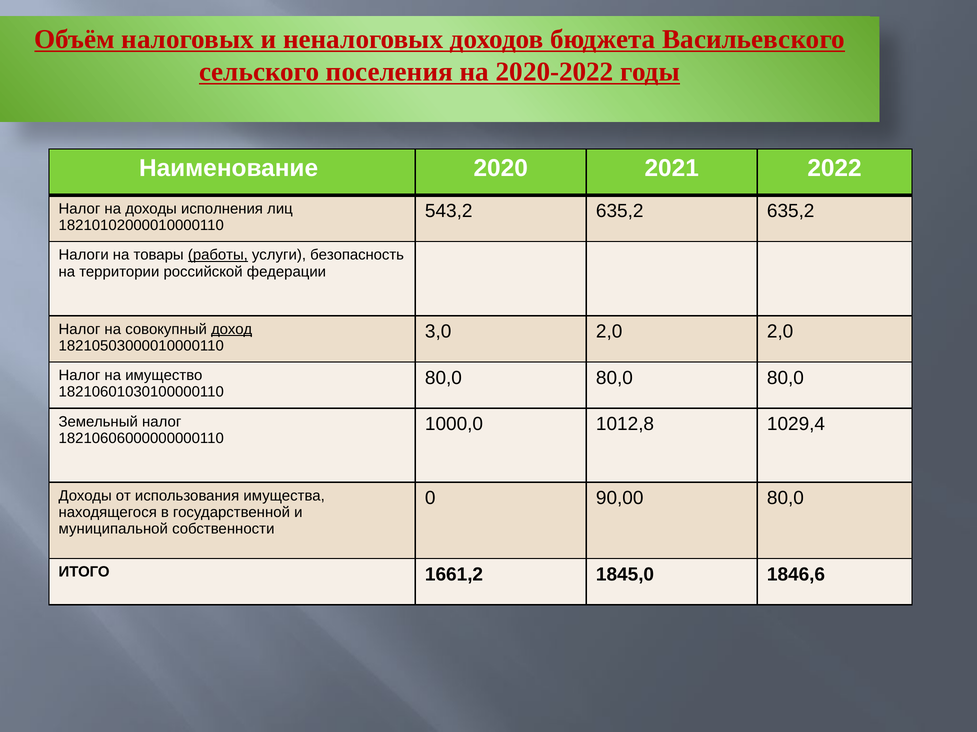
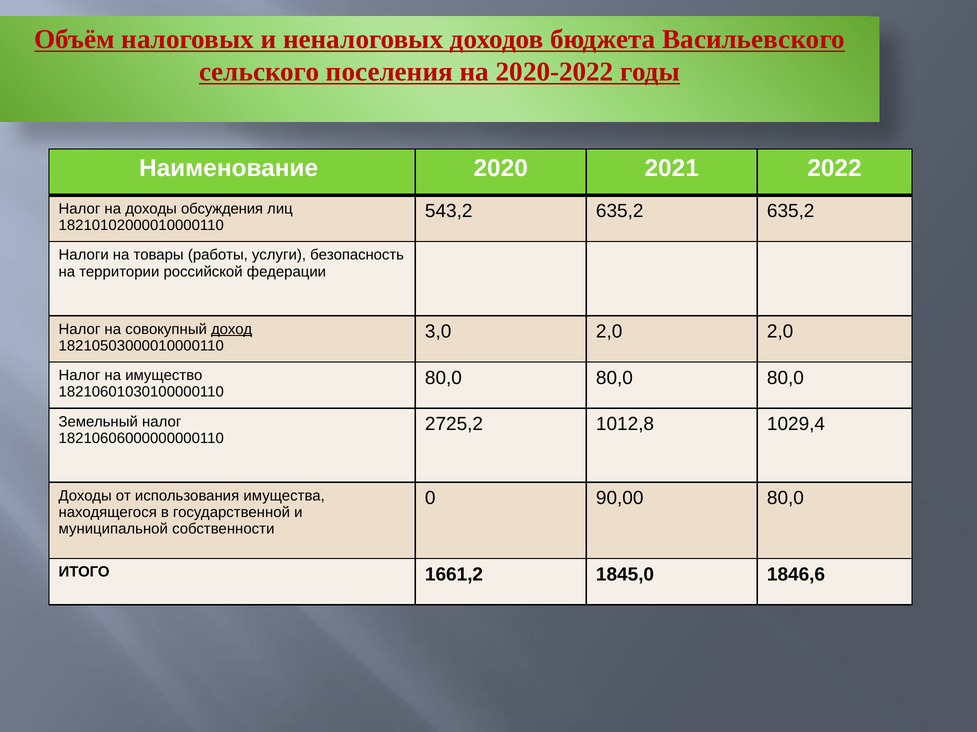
исполнения: исполнения -> обсуждения
работы underline: present -> none
1000,0: 1000,0 -> 2725,2
